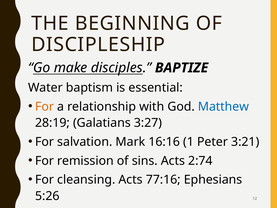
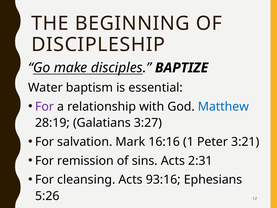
For at (45, 106) colour: orange -> purple
2:74: 2:74 -> 2:31
77:16: 77:16 -> 93:16
